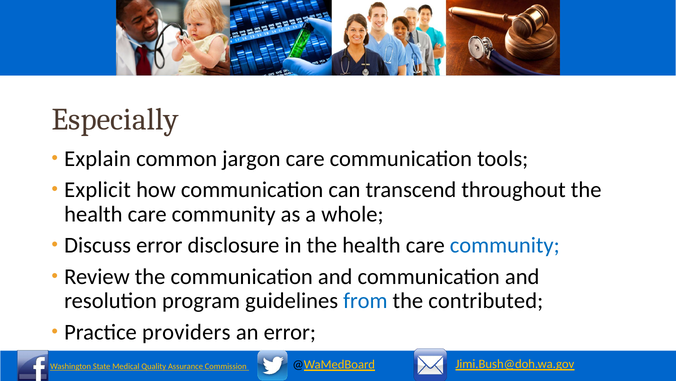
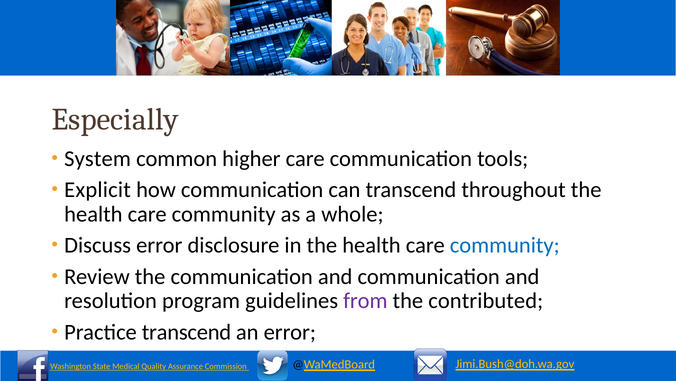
Explain: Explain -> System
jargon: jargon -> higher
from colour: blue -> purple
Practice providers: providers -> transcend
